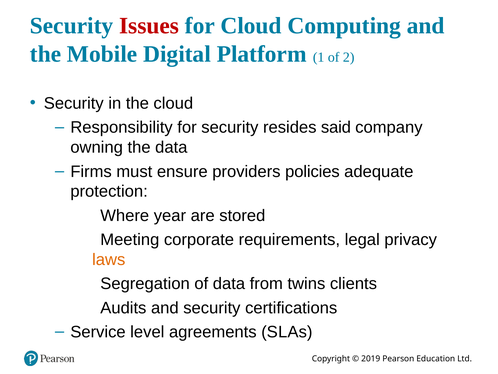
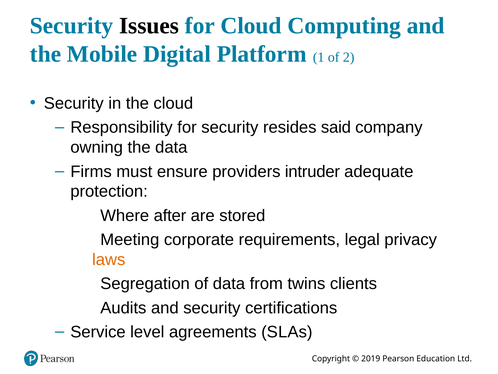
Issues colour: red -> black
policies: policies -> intruder
year: year -> after
